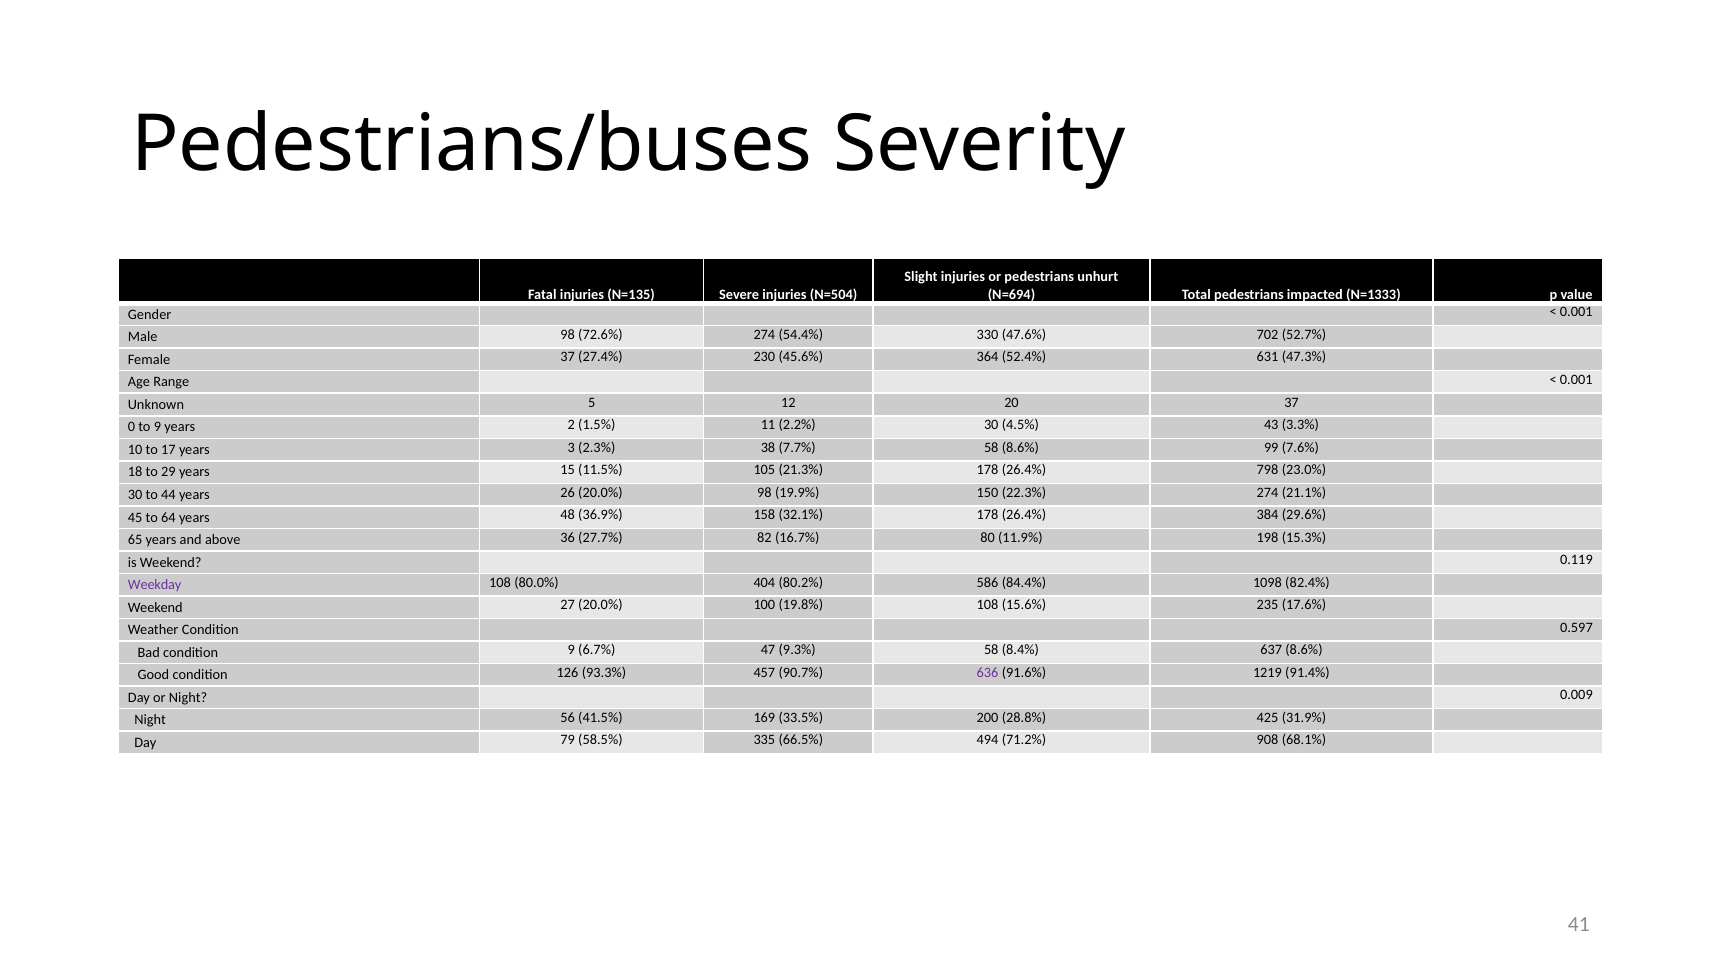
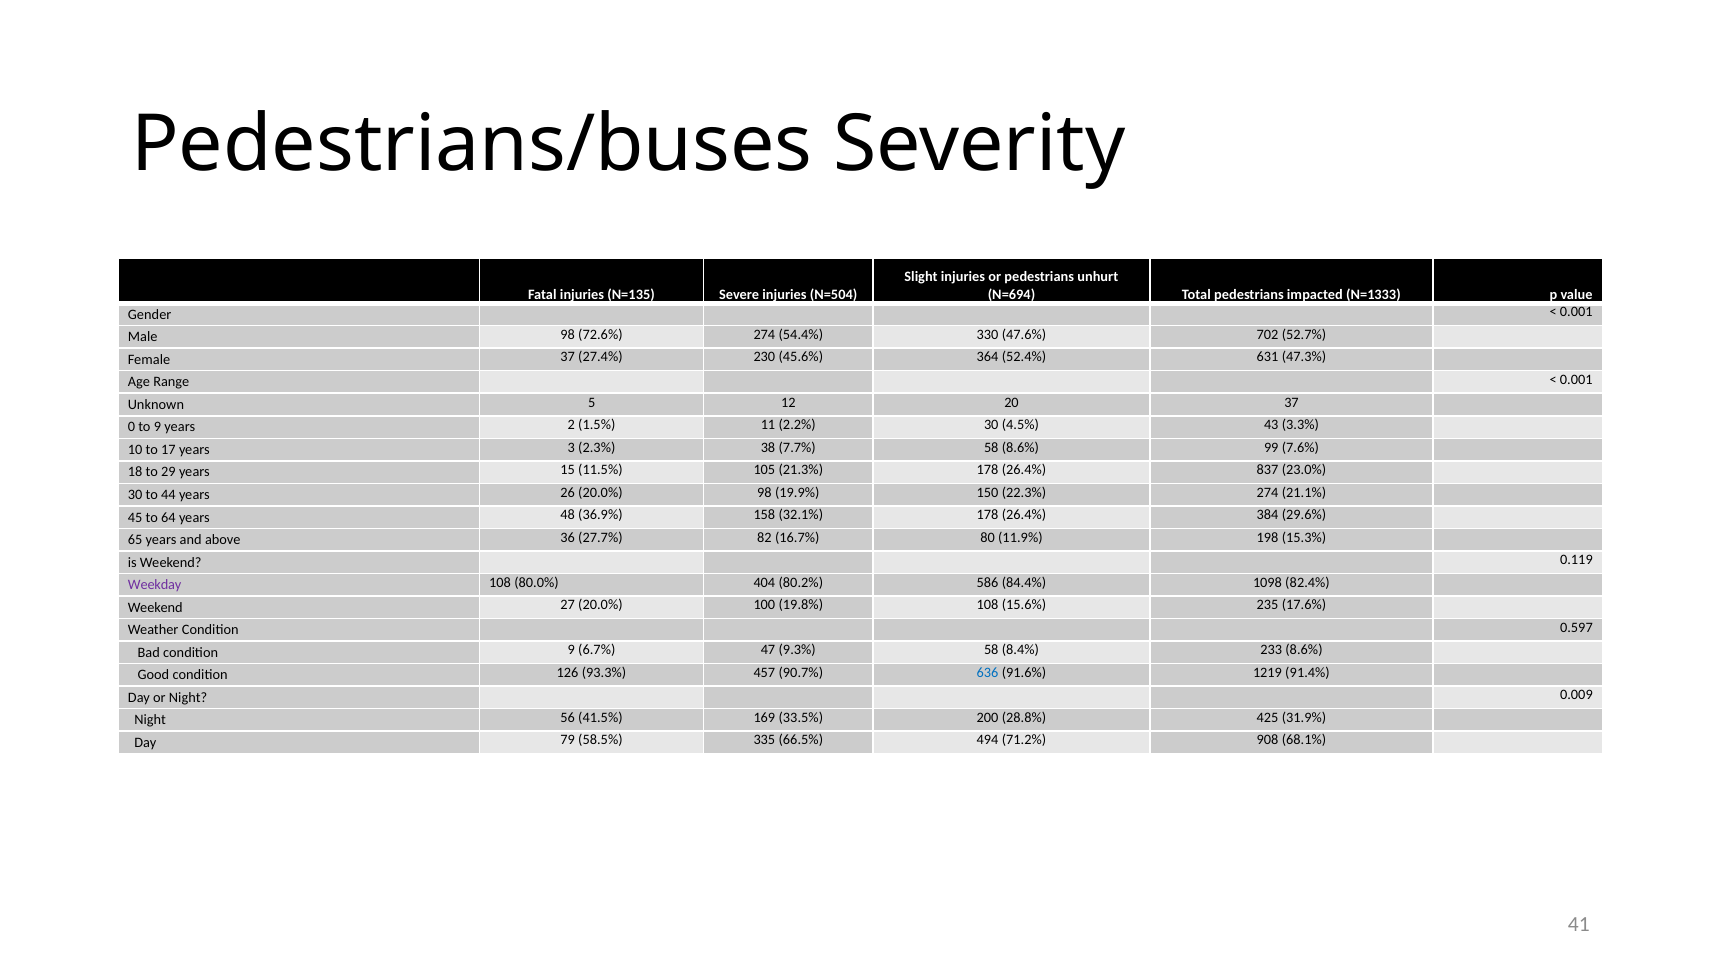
798: 798 -> 837
637: 637 -> 233
636 colour: purple -> blue
